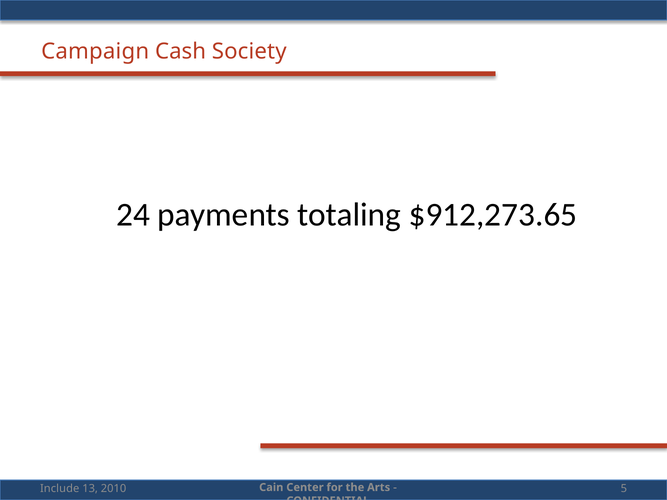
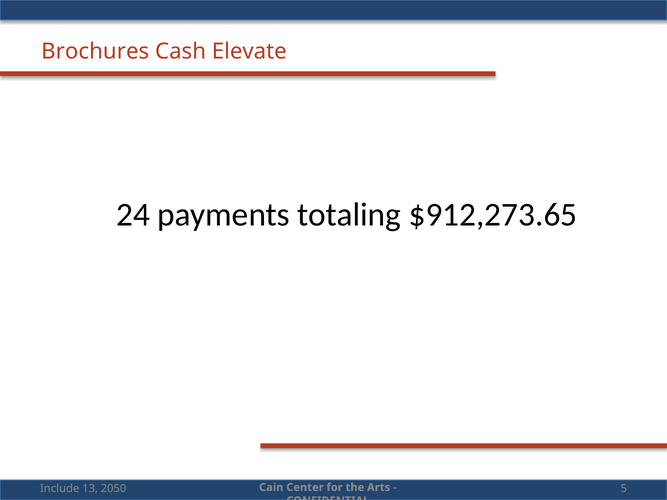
Campaign: Campaign -> Brochures
Society: Society -> Elevate
2010: 2010 -> 2050
